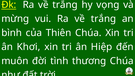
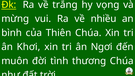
vui Ra về trắng: trắng -> nhiều
Hiệp: Hiệp -> Ngơi
